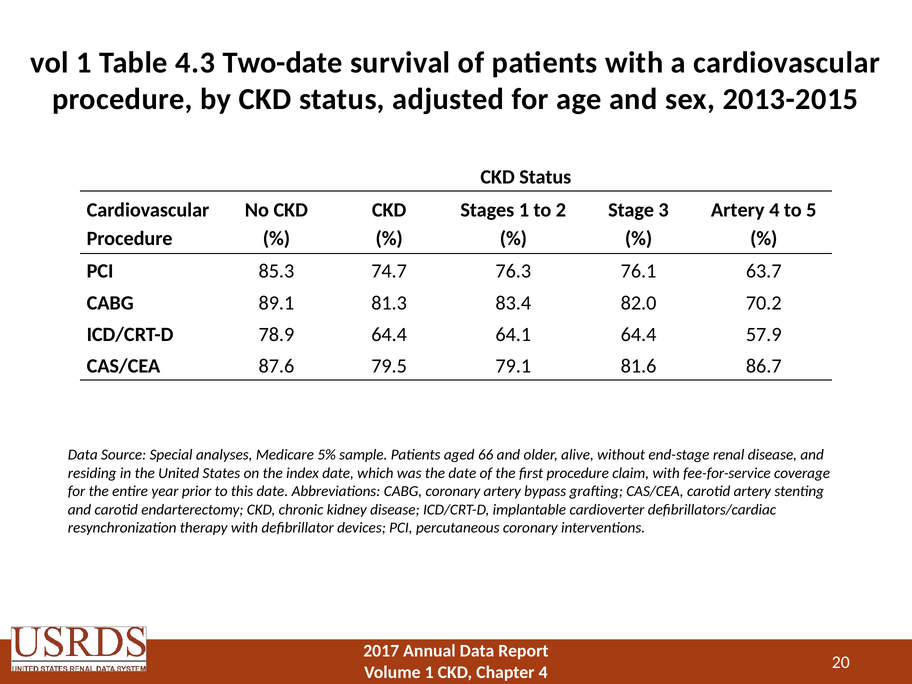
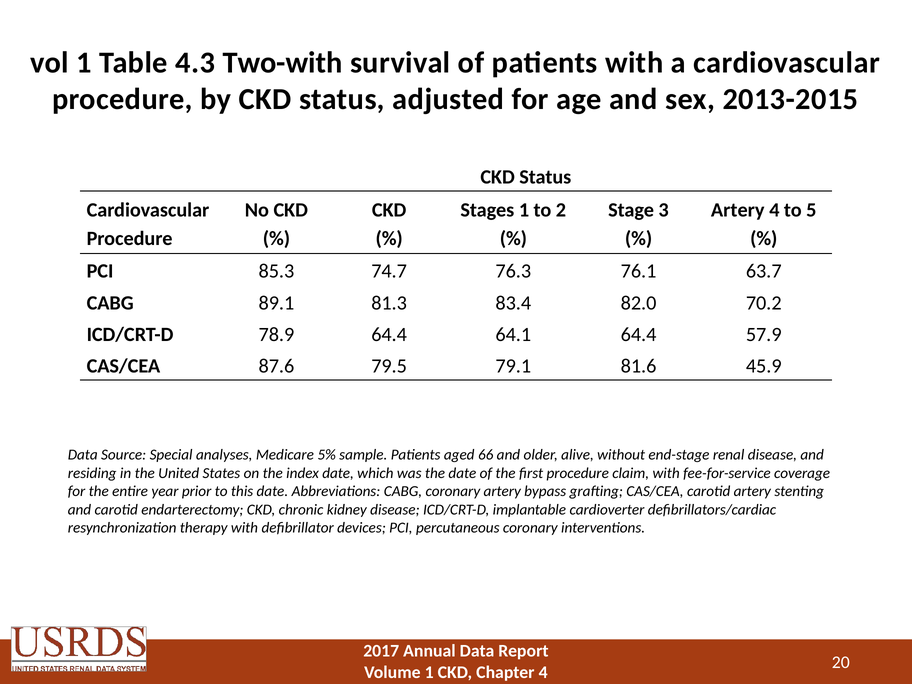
Two-date: Two-date -> Two-with
86.7: 86.7 -> 45.9
